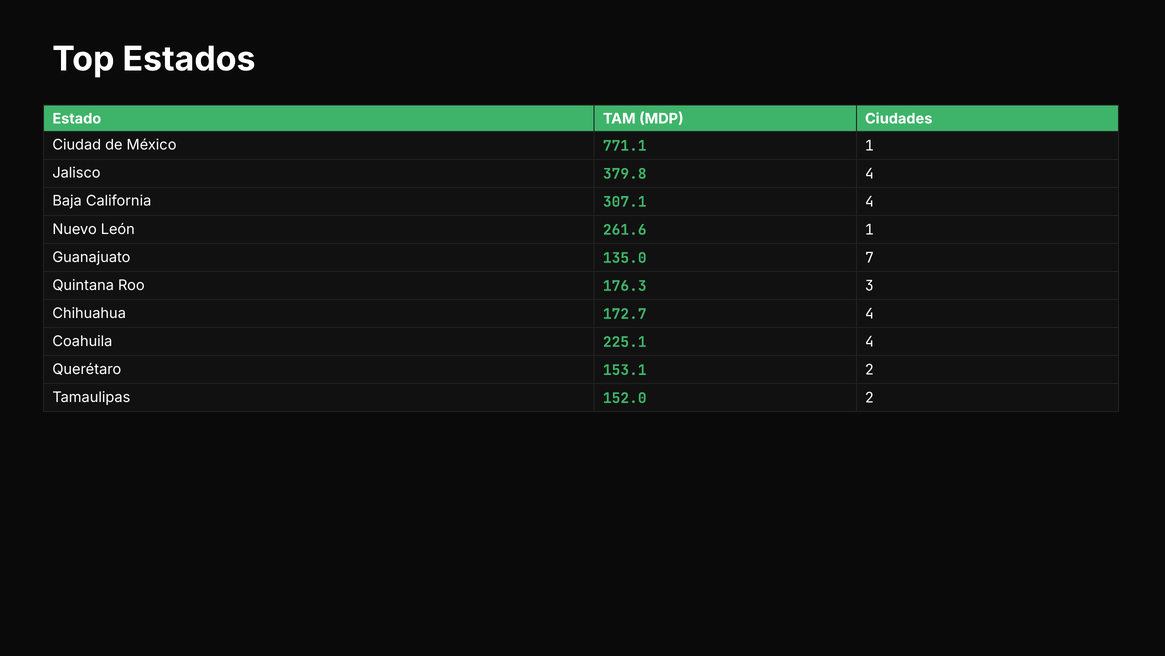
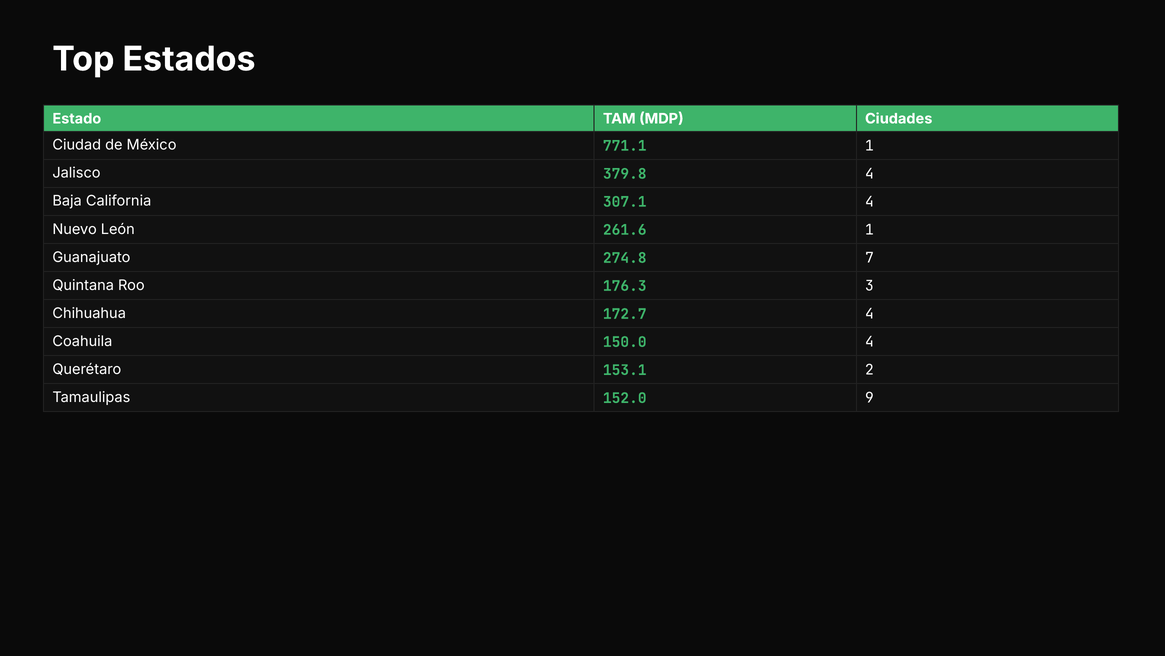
135.0: 135.0 -> 274.8
225.1: 225.1 -> 150.0
152.0 2: 2 -> 9
